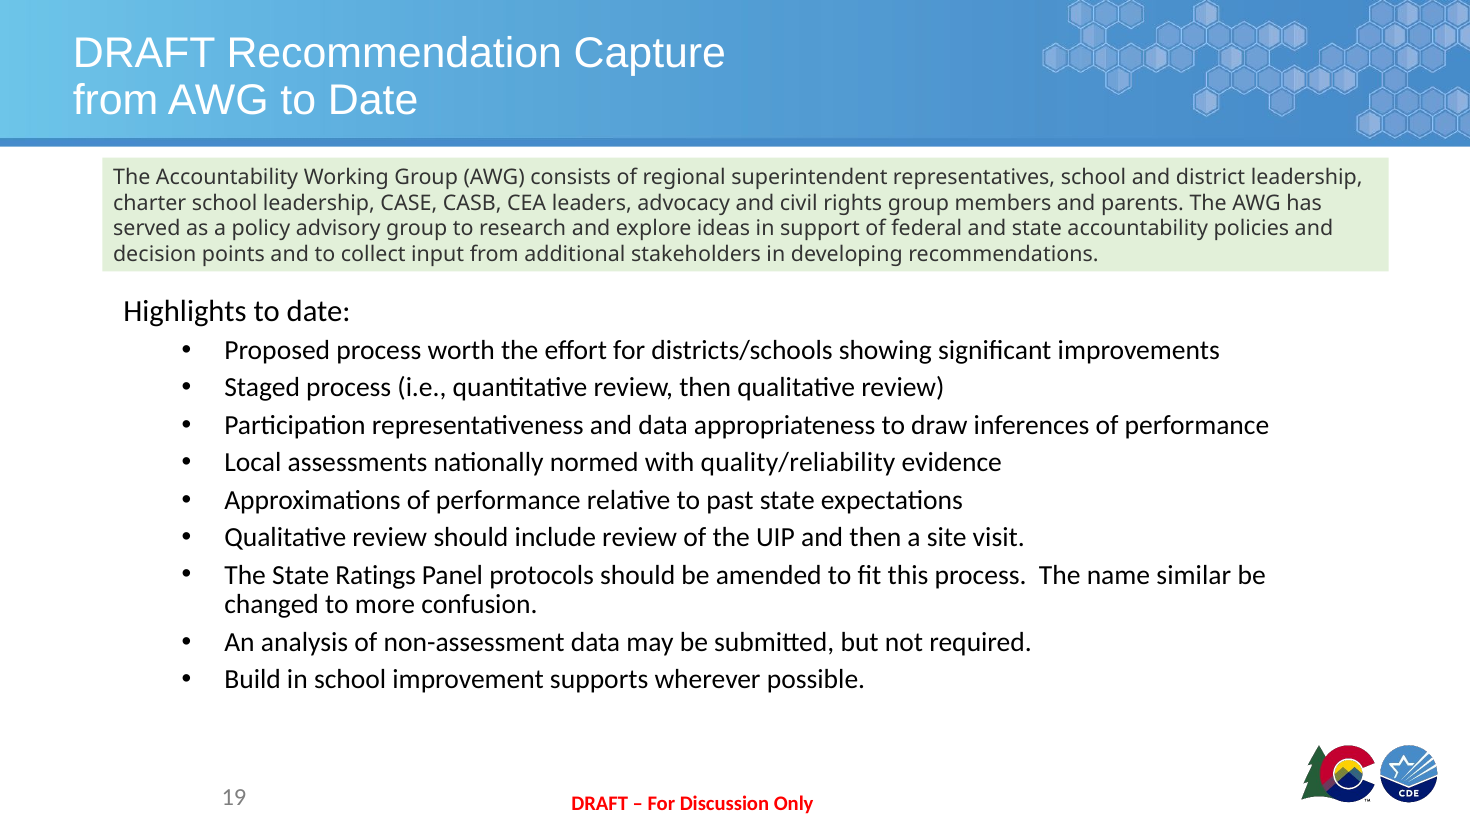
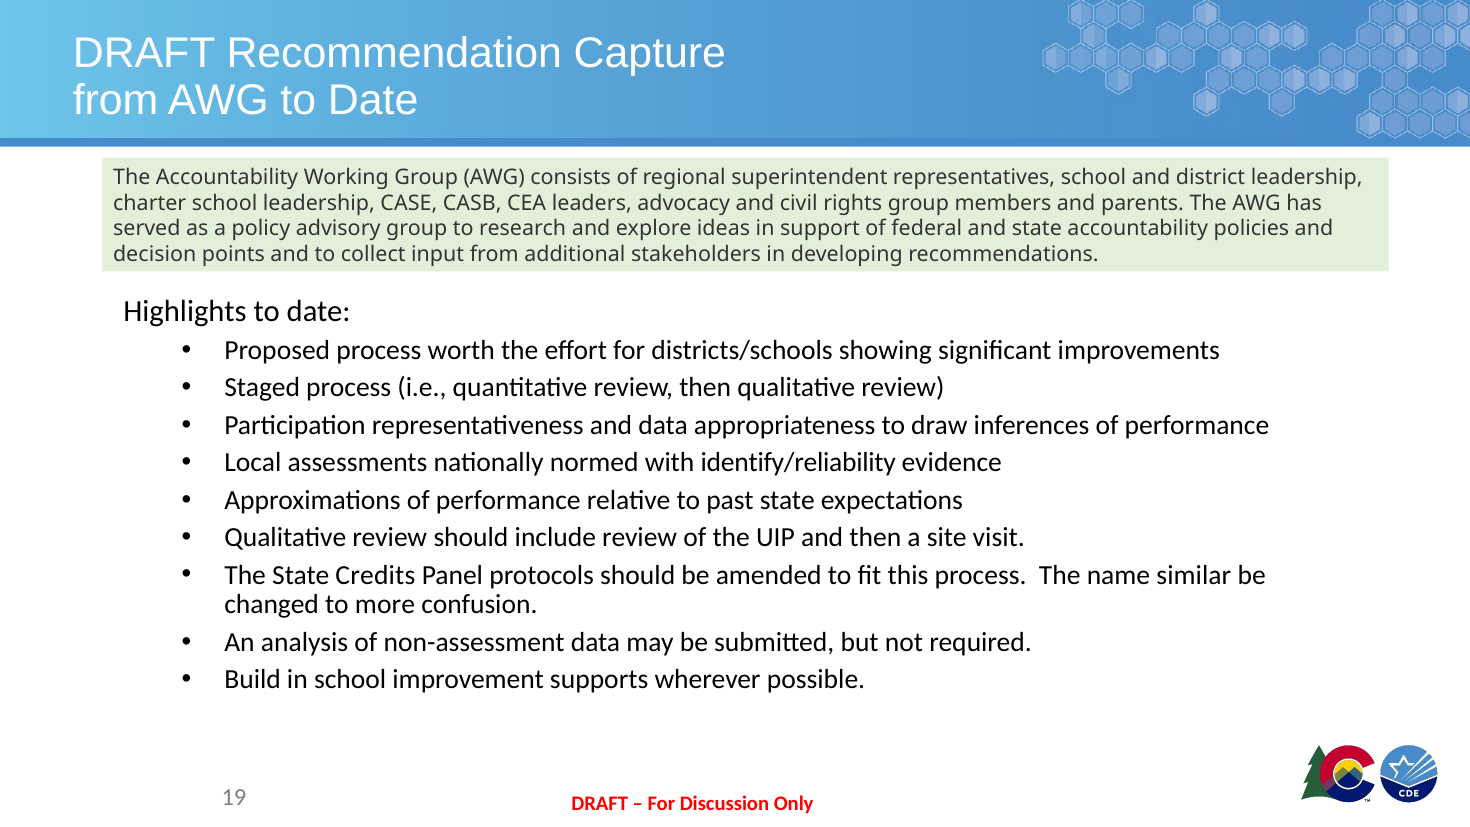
quality/reliability: quality/reliability -> identify/reliability
Ratings: Ratings -> Credits
